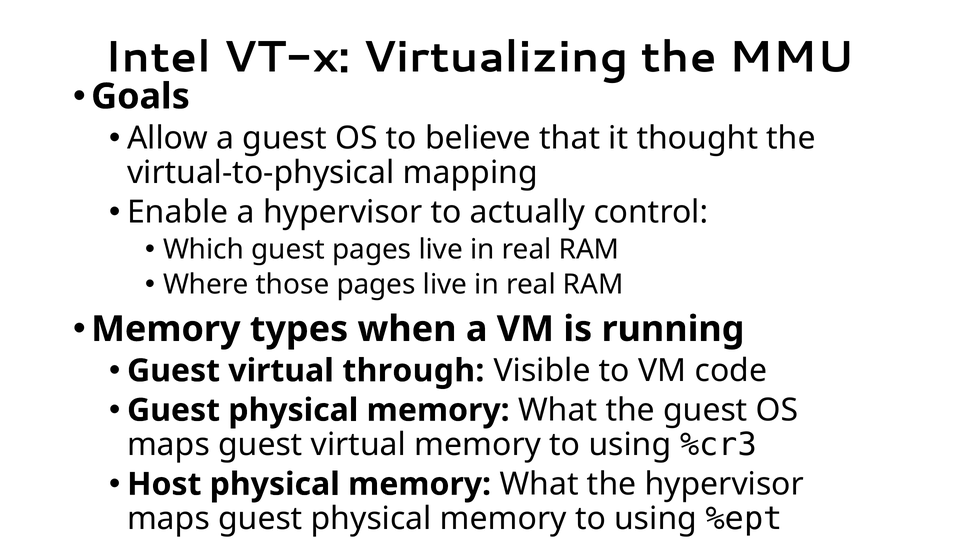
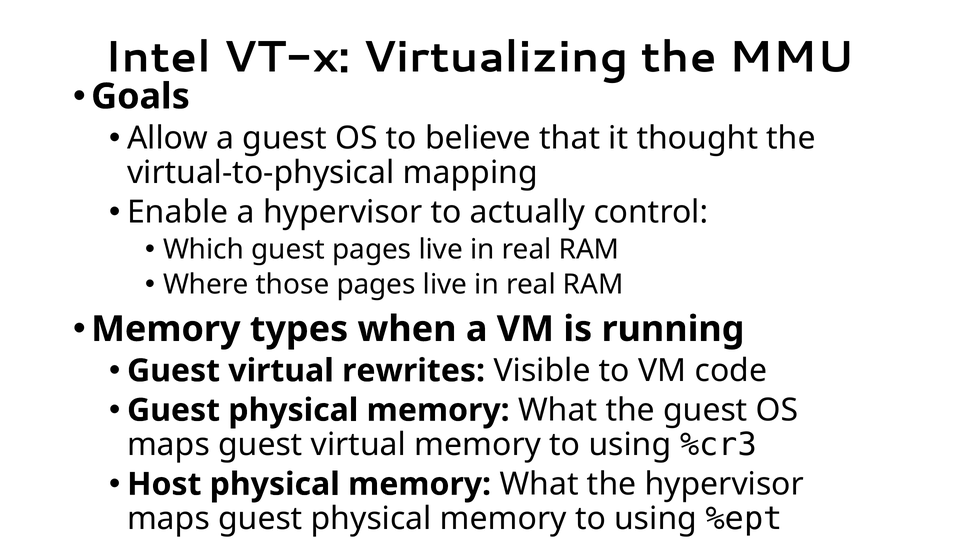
through: through -> rewrites
